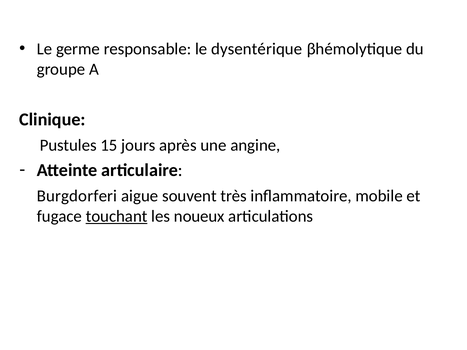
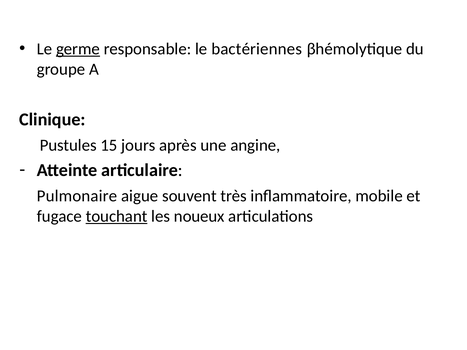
germe underline: none -> present
dysentérique: dysentérique -> bactériennes
Burgdorferi: Burgdorferi -> Pulmonaire
